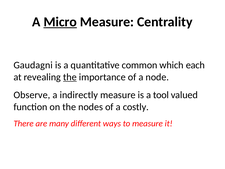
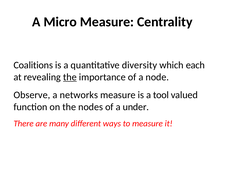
Micro underline: present -> none
Gaudagni: Gaudagni -> Coalitions
common: common -> diversity
indirectly: indirectly -> networks
costly: costly -> under
